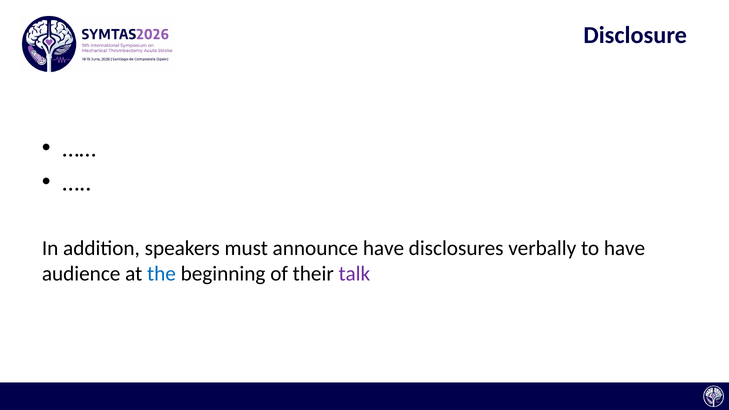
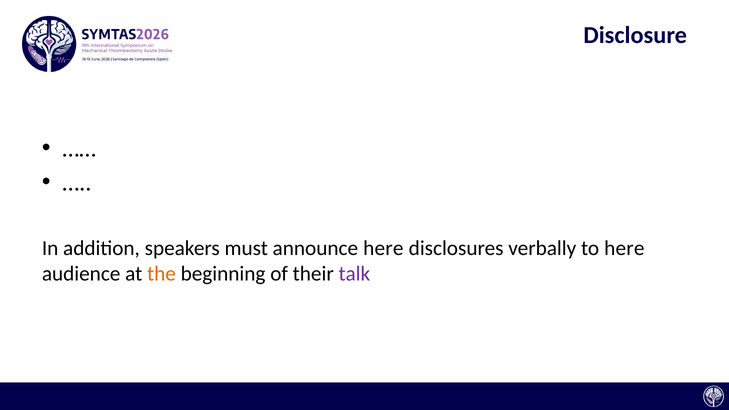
announce have: have -> here
to have: have -> here
the colour: blue -> orange
